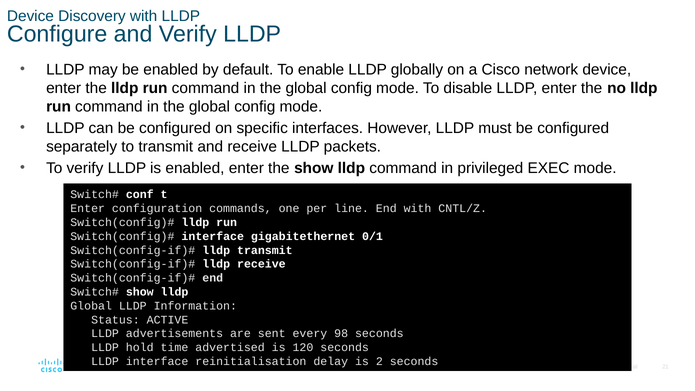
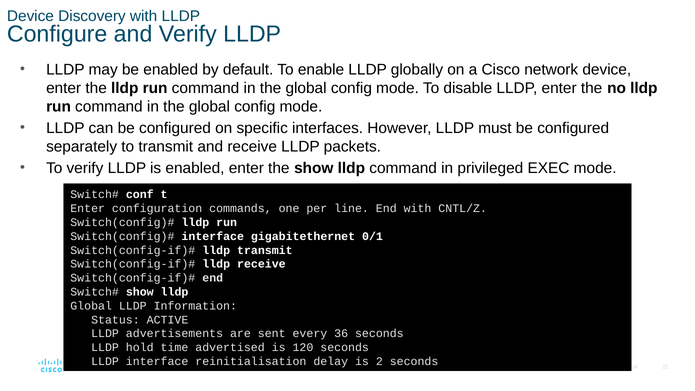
98: 98 -> 36
